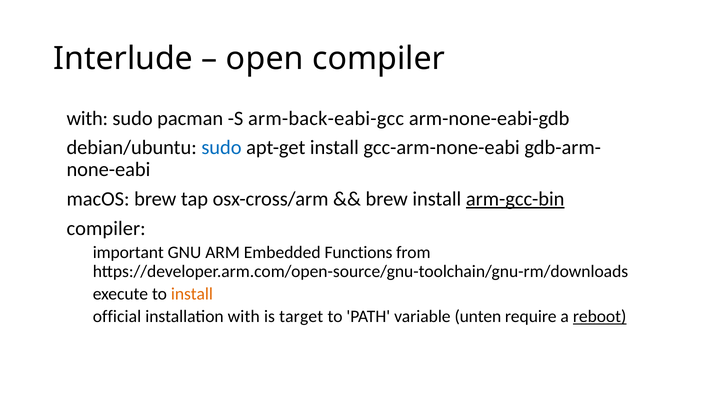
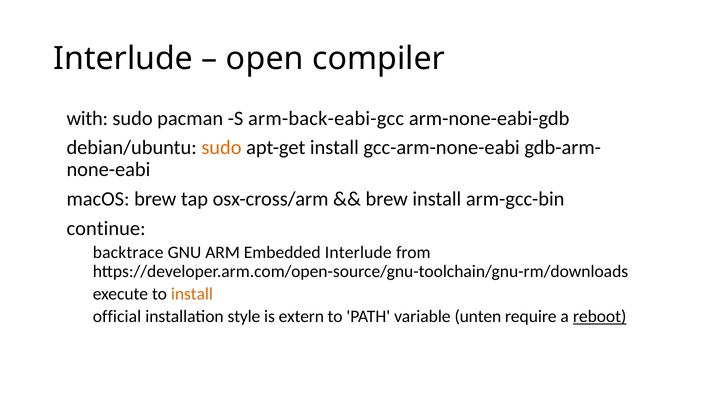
sudo at (221, 148) colour: blue -> orange
arm-gcc-bin underline: present -> none
compiler at (106, 229): compiler -> continue
important: important -> backtrace
Embedded Functions: Functions -> Interlude
installation with: with -> style
target: target -> extern
